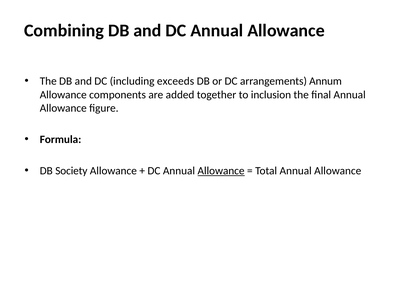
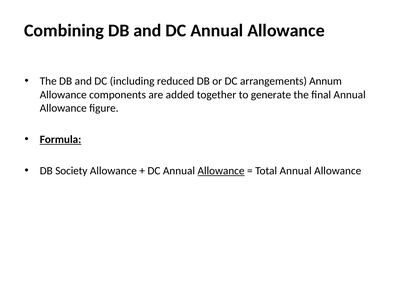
exceeds: exceeds -> reduced
inclusion: inclusion -> generate
Formula underline: none -> present
